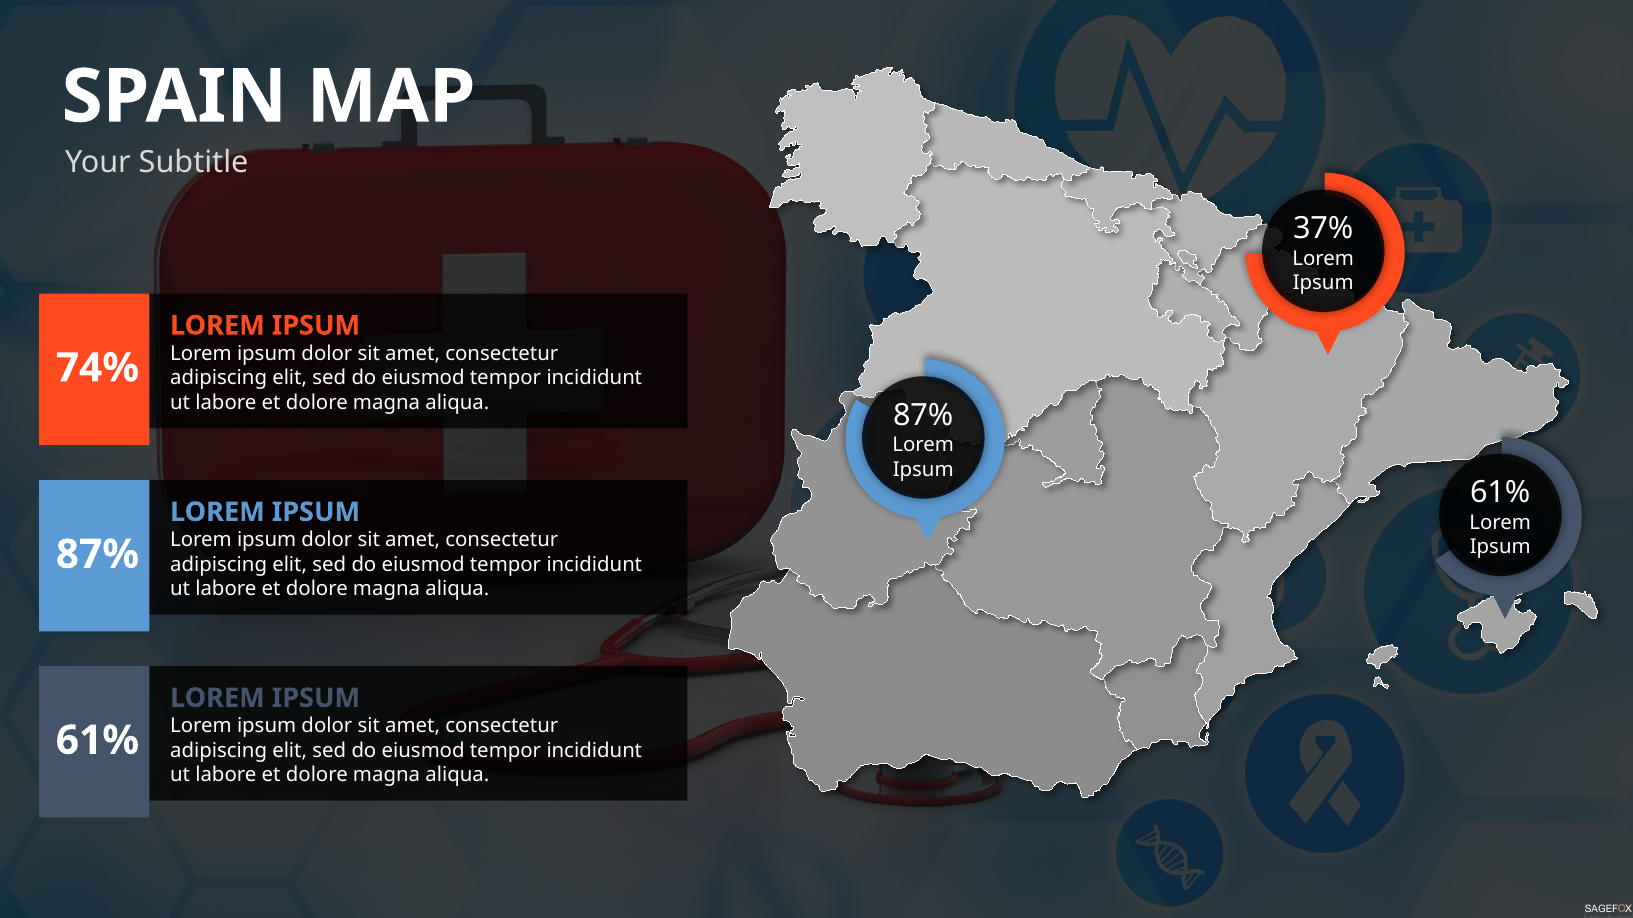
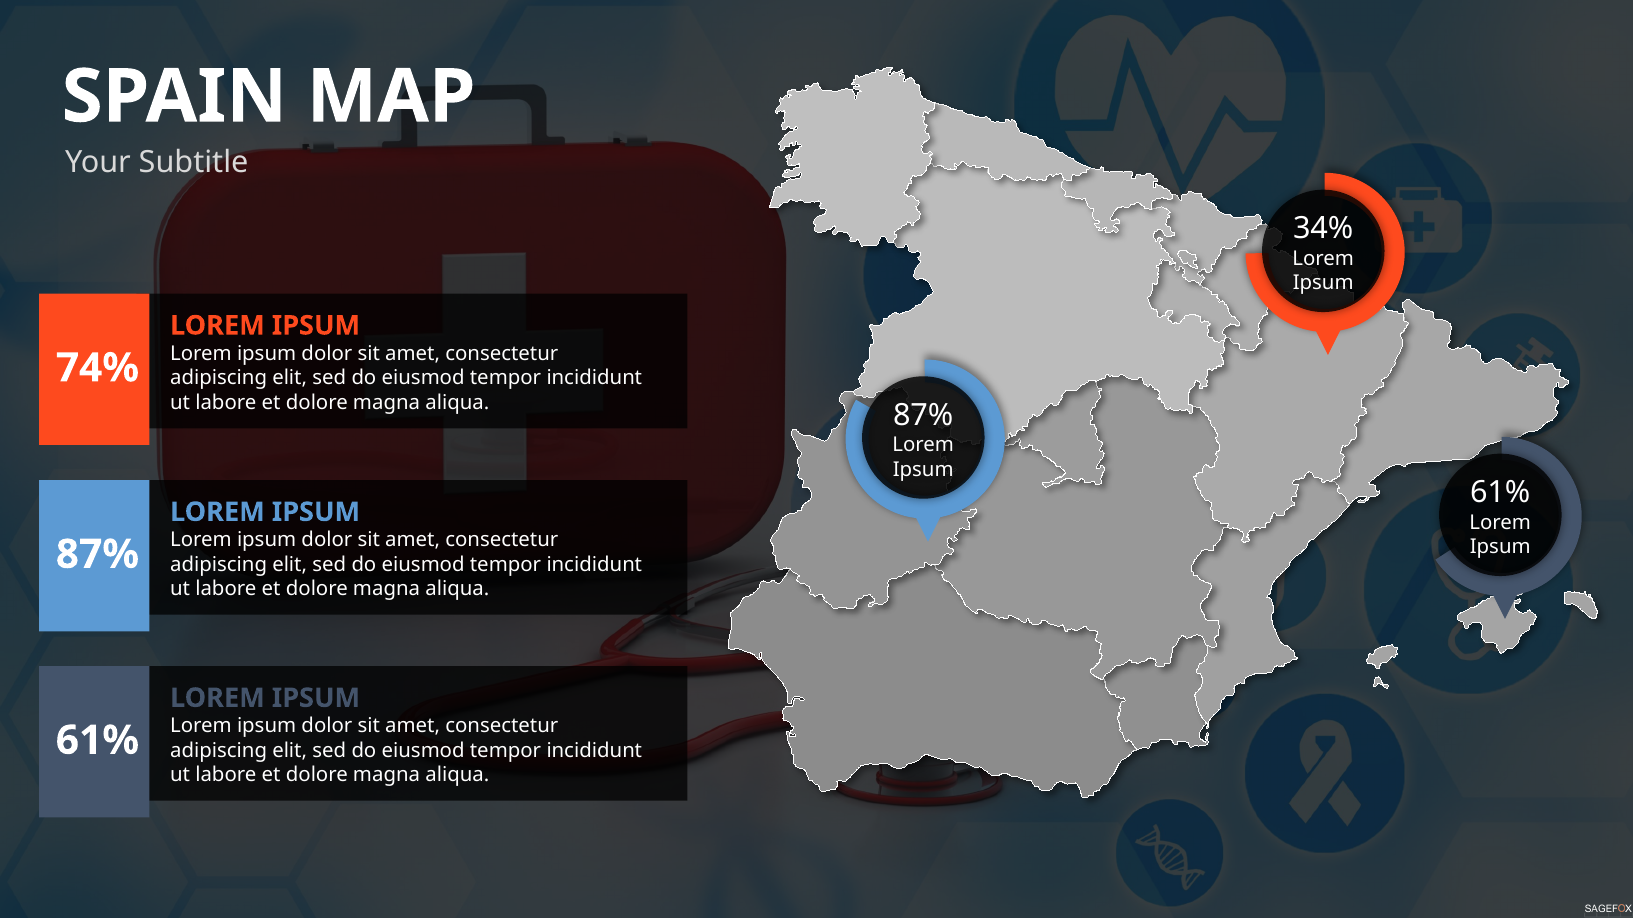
37%: 37% -> 34%
